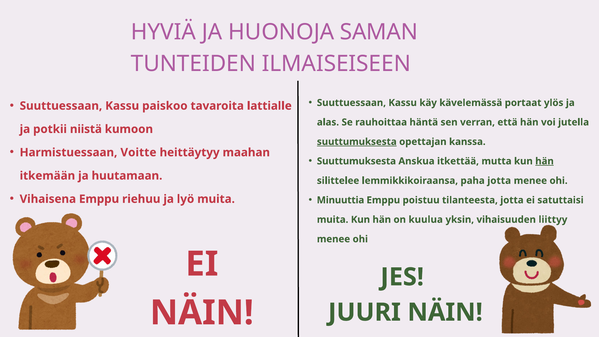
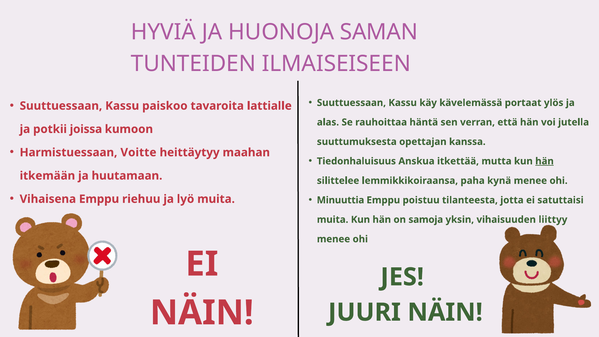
niistä: niistä -> joissa
suuttumuksesta at (357, 142) underline: present -> none
Suuttumuksesta at (356, 161): Suuttumuksesta -> Tiedonhaluisuus
paha jotta: jotta -> kynä
kuulua: kuulua -> samoja
